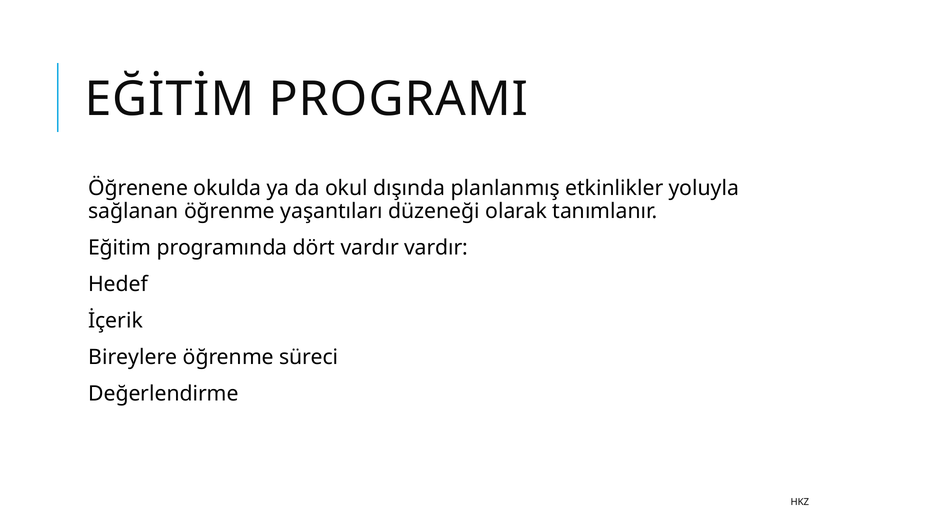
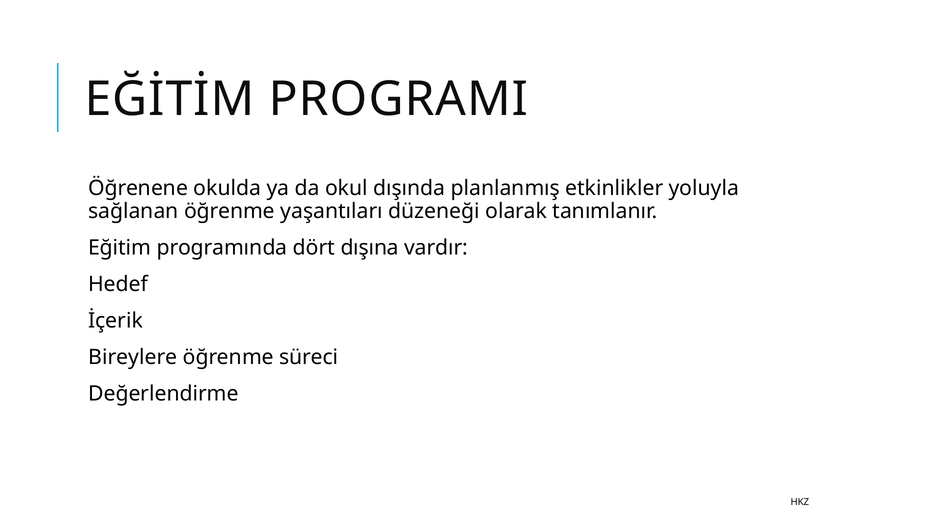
dört vardır: vardır -> dışına
